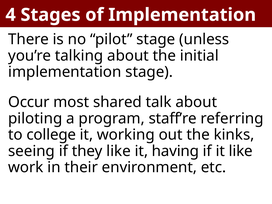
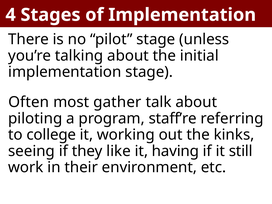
Occur: Occur -> Often
shared: shared -> gather
it like: like -> still
